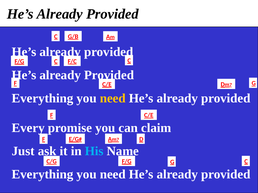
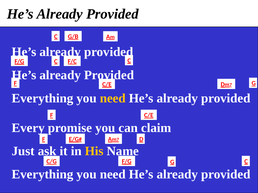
His colour: light blue -> yellow
